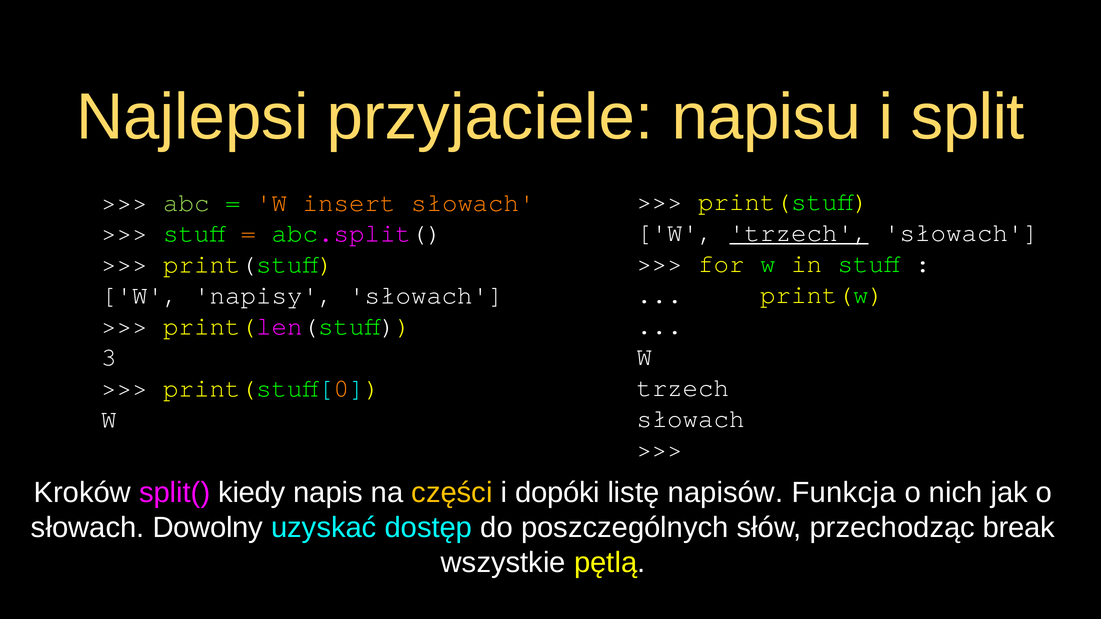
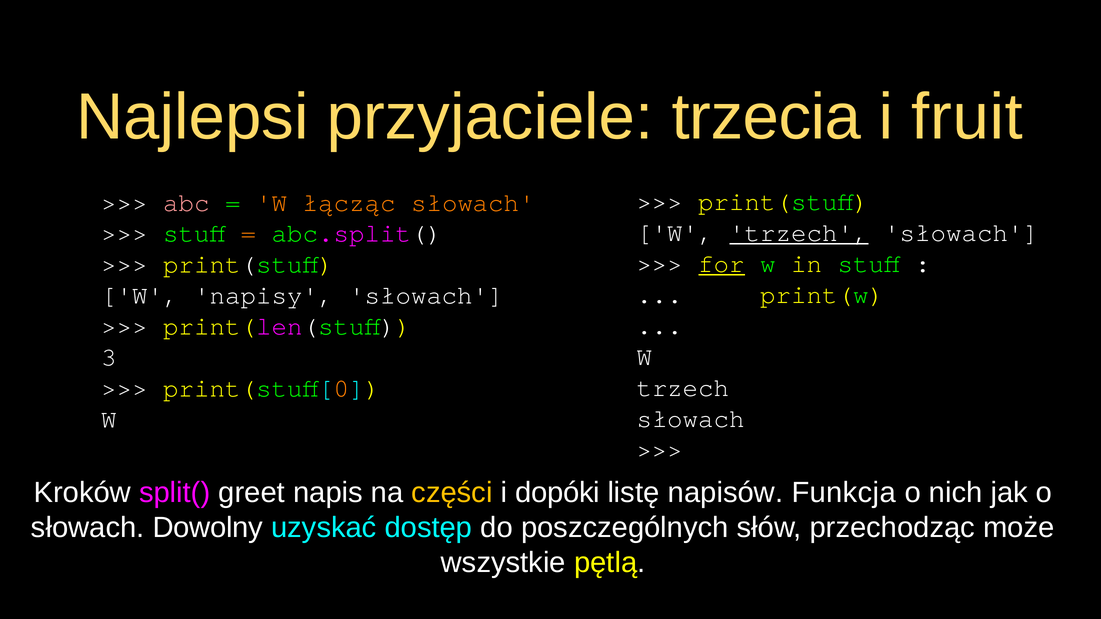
napisu: napisu -> trzecia
split: split -> fruit
abc colour: light green -> pink
insert: insert -> łącząc
for underline: none -> present
kiedy: kiedy -> greet
break: break -> może
